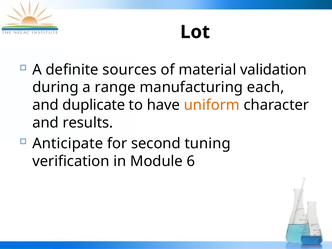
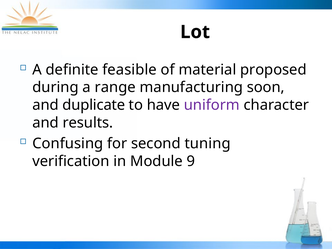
sources: sources -> feasible
validation: validation -> proposed
each: each -> soon
uniform colour: orange -> purple
Anticipate: Anticipate -> Confusing
6: 6 -> 9
